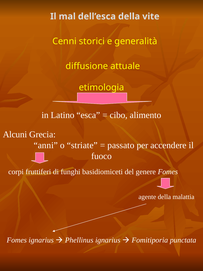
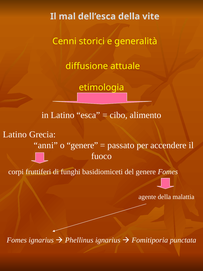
Alcuni at (15, 134): Alcuni -> Latino
o striate: striate -> genere
